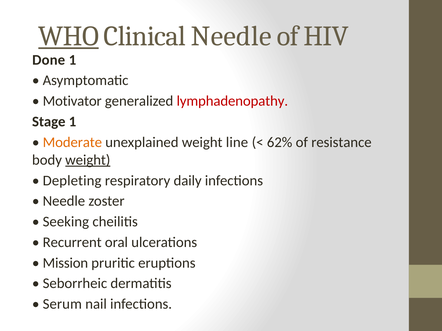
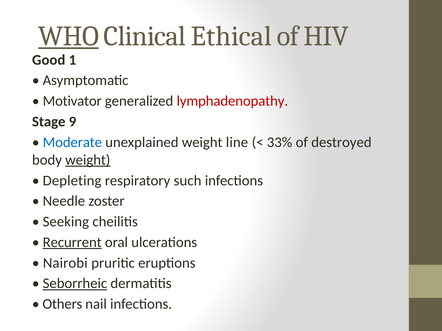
Clinical Needle: Needle -> Ethical
Done: Done -> Good
Stage 1: 1 -> 9
Moderate colour: orange -> blue
62%: 62% -> 33%
resistance: resistance -> destroyed
daily: daily -> such
Recurrent underline: none -> present
Mission: Mission -> Nairobi
Seborrheic underline: none -> present
Serum: Serum -> Others
